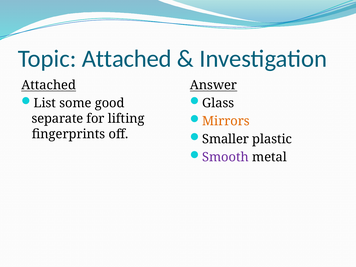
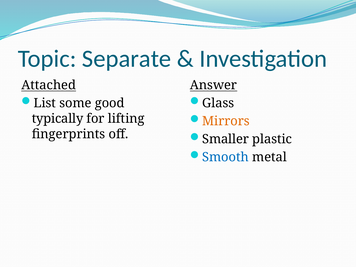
Topic Attached: Attached -> Separate
separate: separate -> typically
Smooth colour: purple -> blue
